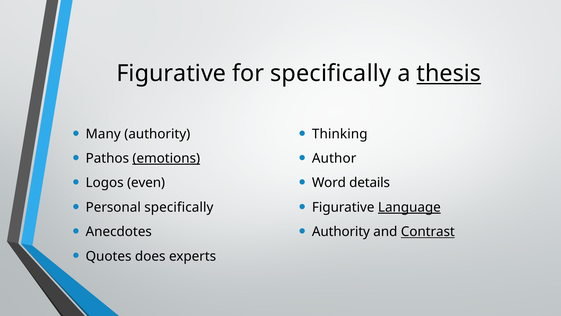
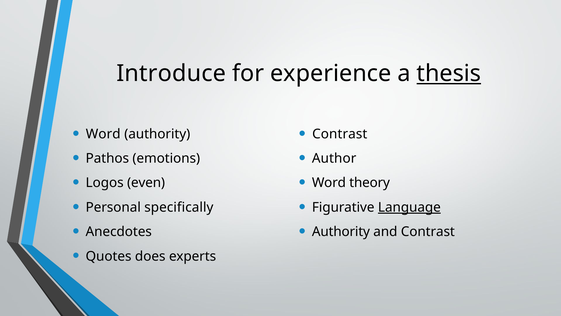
Figurative at (171, 74): Figurative -> Introduce
for specifically: specifically -> experience
Many at (103, 134): Many -> Word
Thinking at (340, 134): Thinking -> Contrast
emotions underline: present -> none
details: details -> theory
Contrast at (428, 231) underline: present -> none
